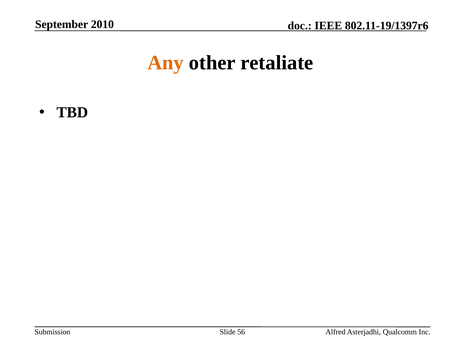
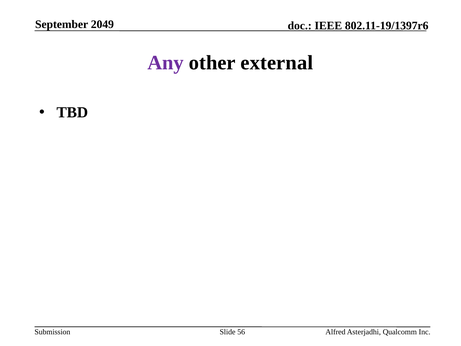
2010: 2010 -> 2049
Any colour: orange -> purple
retaliate: retaliate -> external
